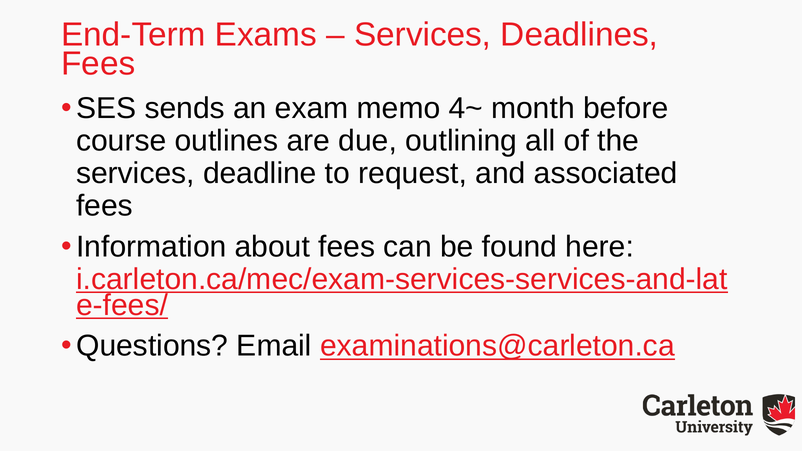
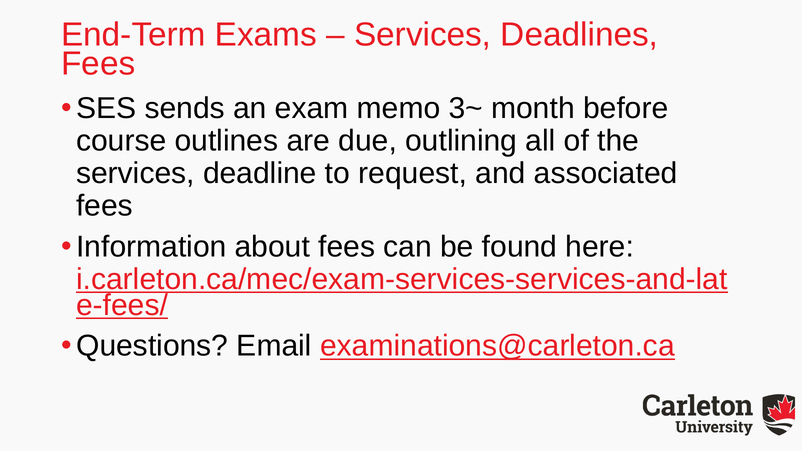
4~: 4~ -> 3~
